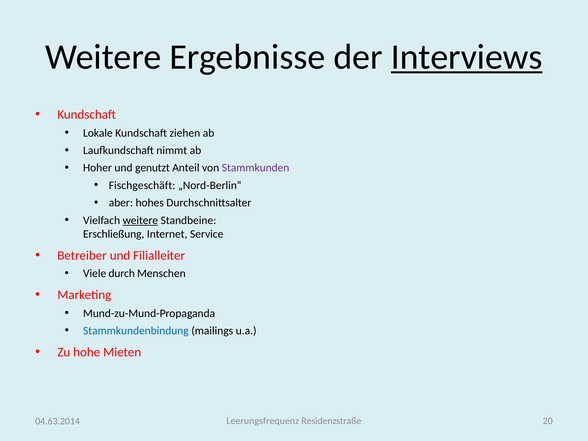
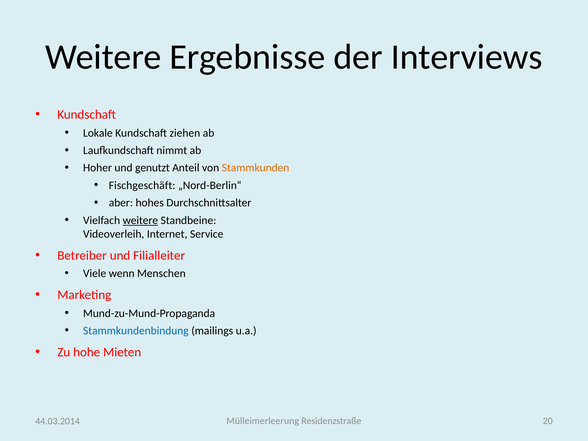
Interviews underline: present -> none
Stammkunden colour: purple -> orange
Erschließung: Erschließung -> Videoverleih
durch: durch -> wenn
Leerungsfrequenz: Leerungsfrequenz -> Mülleimerleerung
04.63.2014: 04.63.2014 -> 44.03.2014
